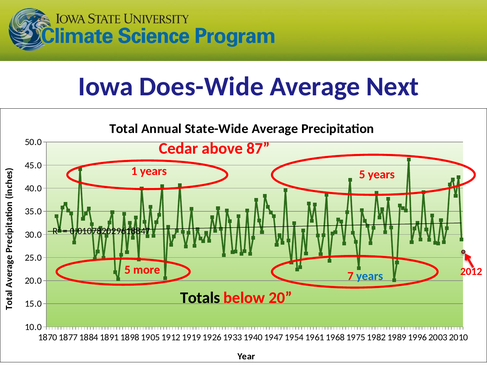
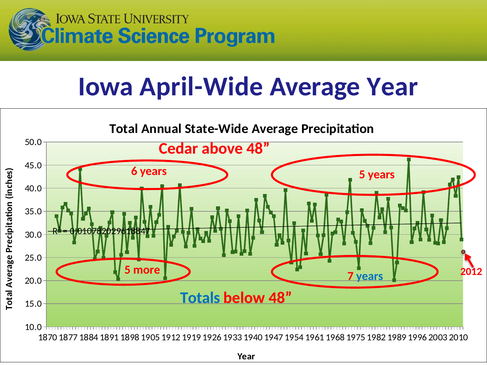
Does-Wide: Does-Wide -> April-Wide
Average Next: Next -> Year
above 87: 87 -> 48
1: 1 -> 6
Totals colour: black -> blue
below 20: 20 -> 48
